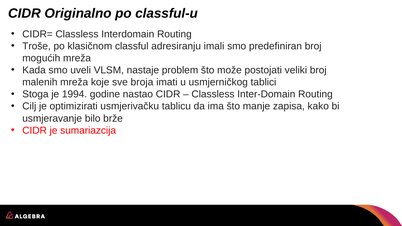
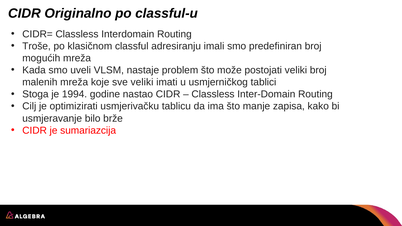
sve broja: broja -> veliki
